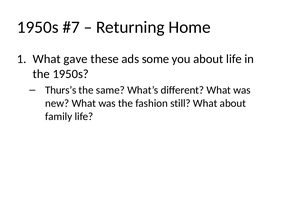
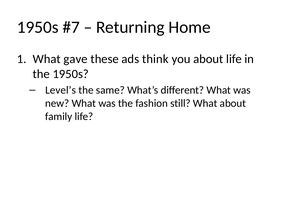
some: some -> think
Thurs’s: Thurs’s -> Level’s
